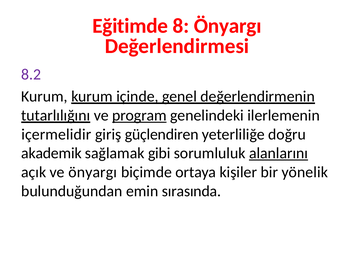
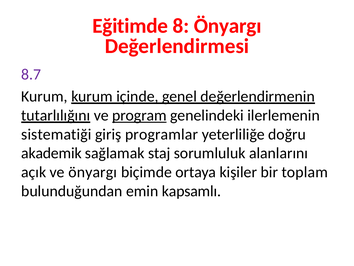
8.2: 8.2 -> 8.7
içermelidir: içermelidir -> sistematiği
güçlendiren: güçlendiren -> programlar
gibi: gibi -> staj
alanlarını underline: present -> none
yönelik: yönelik -> toplam
sırasında: sırasında -> kapsamlı
